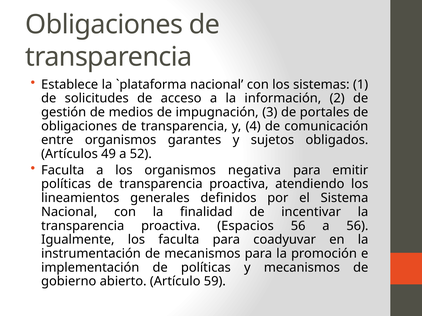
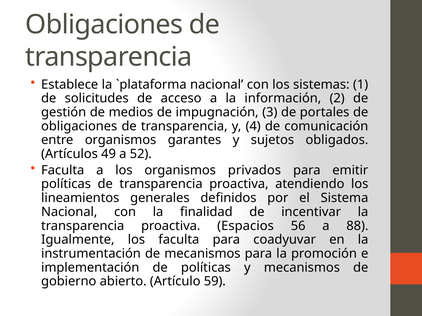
negativa: negativa -> privados
a 56: 56 -> 88
